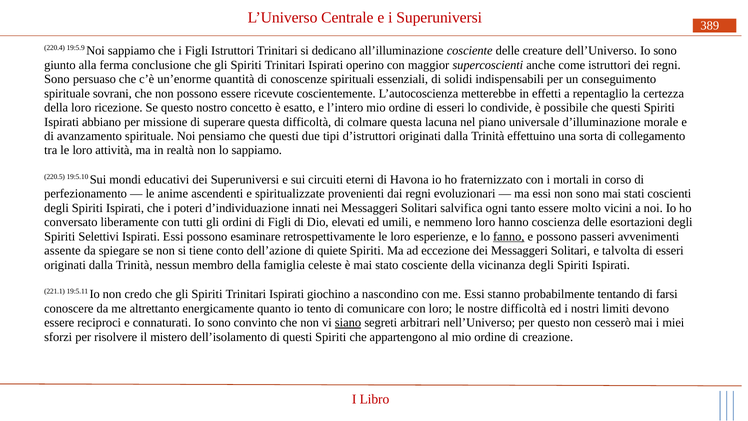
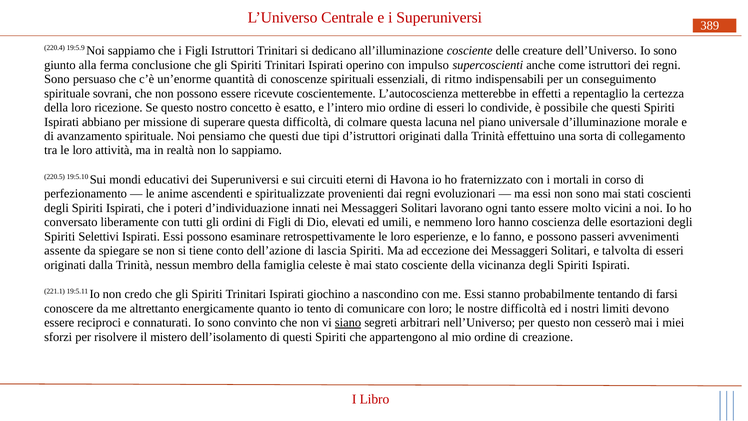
maggior: maggior -> impulso
solidi: solidi -> ritmo
salvifica: salvifica -> lavorano
fanno underline: present -> none
quiete: quiete -> lascia
